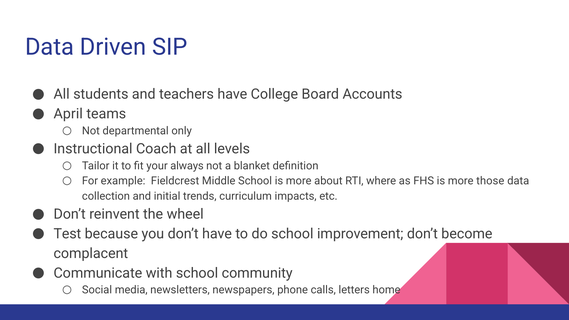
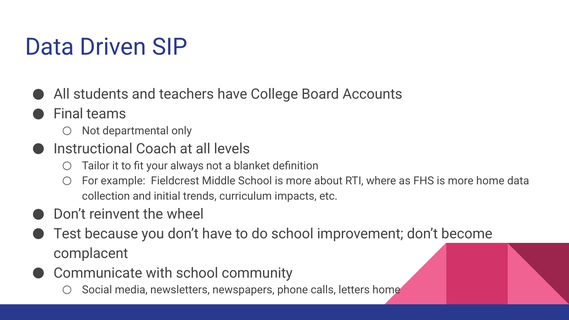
April: April -> Final
more those: those -> home
